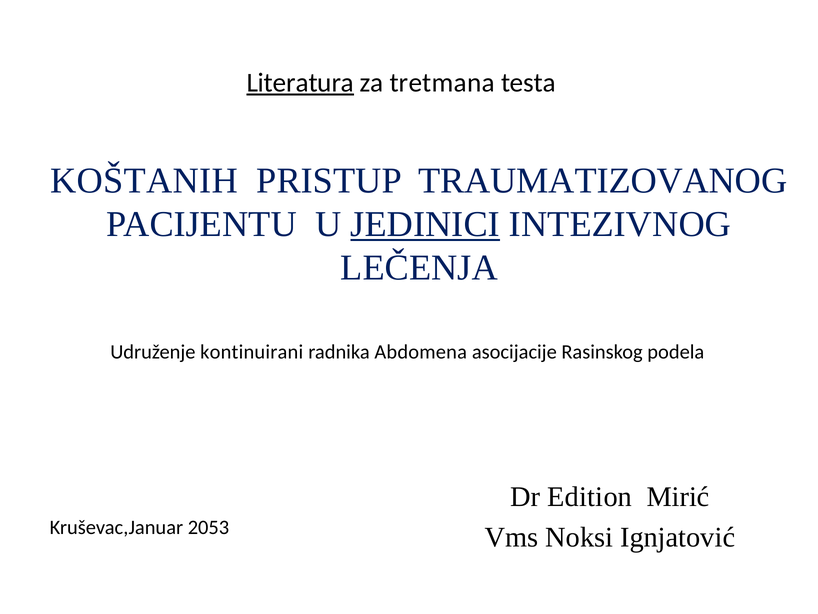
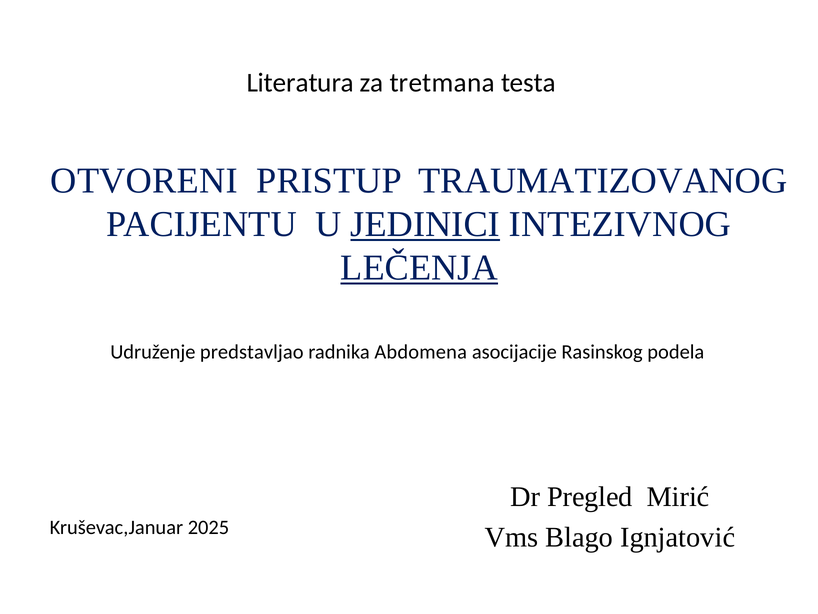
Literatura underline: present -> none
KOŠTANIH: KOŠTANIH -> OTVORENI
LEČENJA underline: none -> present
kontinuirani: kontinuirani -> predstavljao
Edition: Edition -> Pregled
2053: 2053 -> 2025
Noksi: Noksi -> Blago
